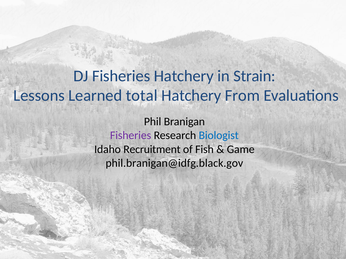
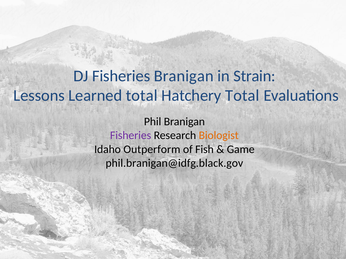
Fisheries Hatchery: Hatchery -> Branigan
Hatchery From: From -> Total
Biologist colour: blue -> orange
Recruitment: Recruitment -> Outperform
